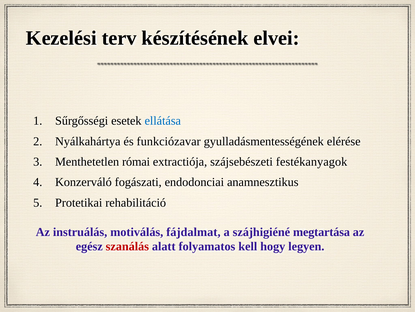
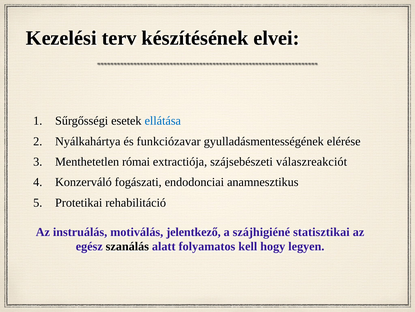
festékanyagok: festékanyagok -> válaszreakciót
fájdalmat: fájdalmat -> jelentkező
megtartása: megtartása -> statisztikai
szanálás colour: red -> black
